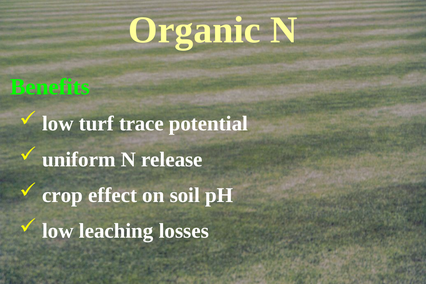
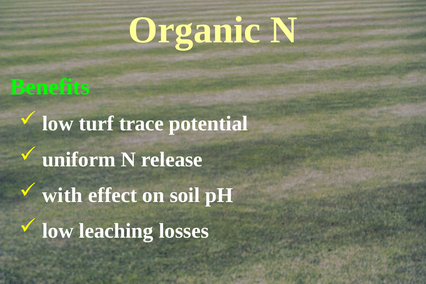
crop: crop -> with
